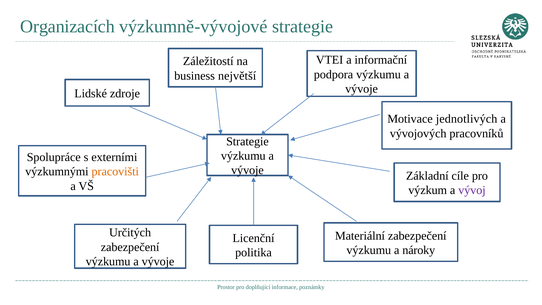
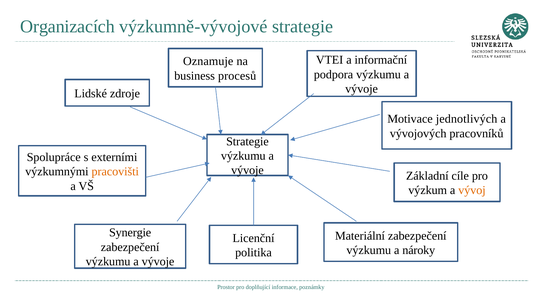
Záležitostí: Záležitostí -> Oznamuje
největší: největší -> procesů
vývoj colour: purple -> orange
Určitých: Určitých -> Synergie
